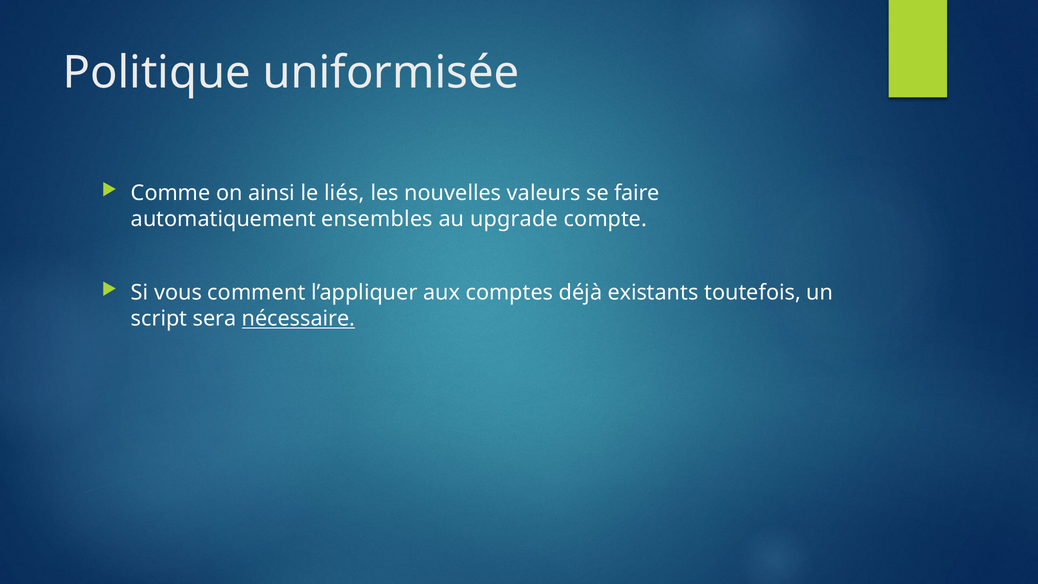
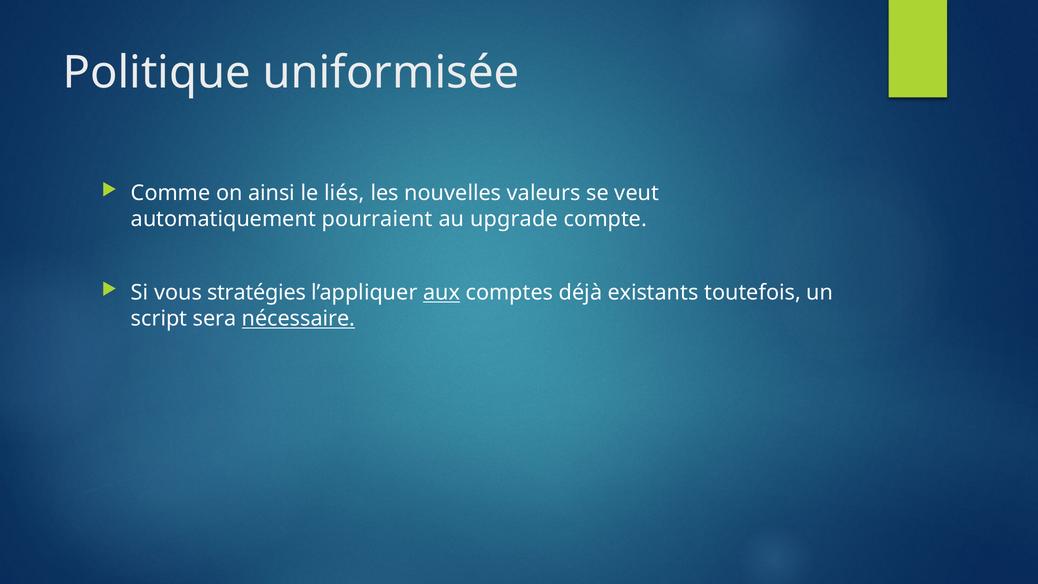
faire: faire -> veut
ensembles: ensembles -> pourraient
comment: comment -> stratégies
aux underline: none -> present
